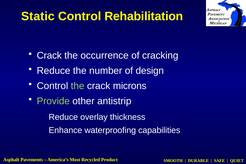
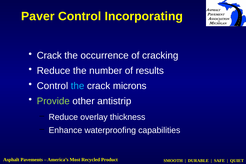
Static: Static -> Paver
Rehabilitation: Rehabilitation -> Incorporating
design: design -> results
the at (78, 86) colour: light green -> light blue
